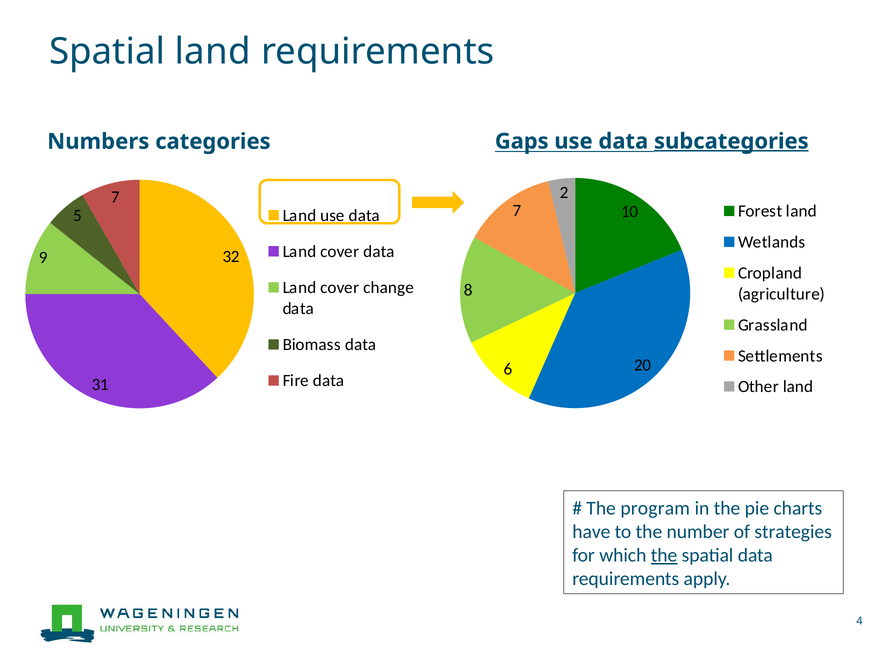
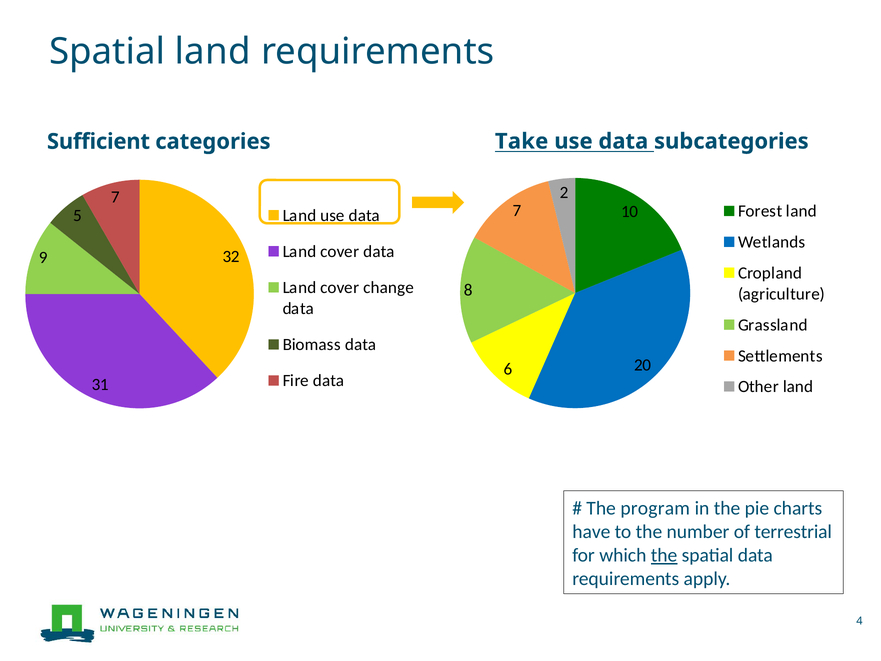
Numbers: Numbers -> Sufficient
Gaps: Gaps -> Take
subcategories underline: present -> none
strategies: strategies -> terrestrial
